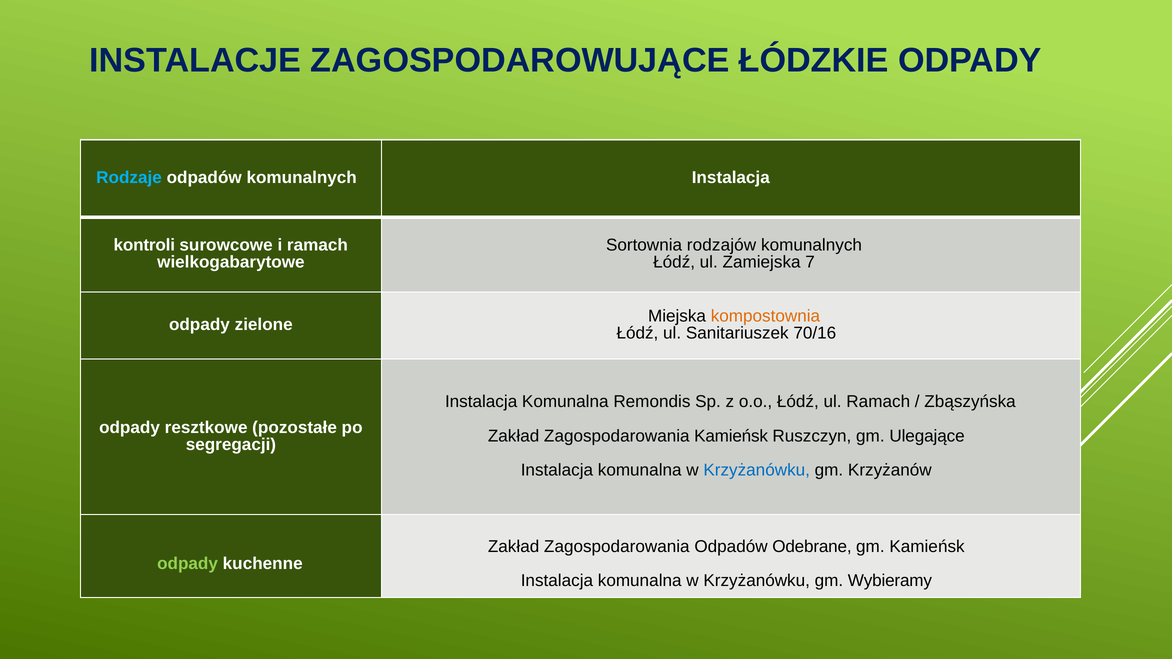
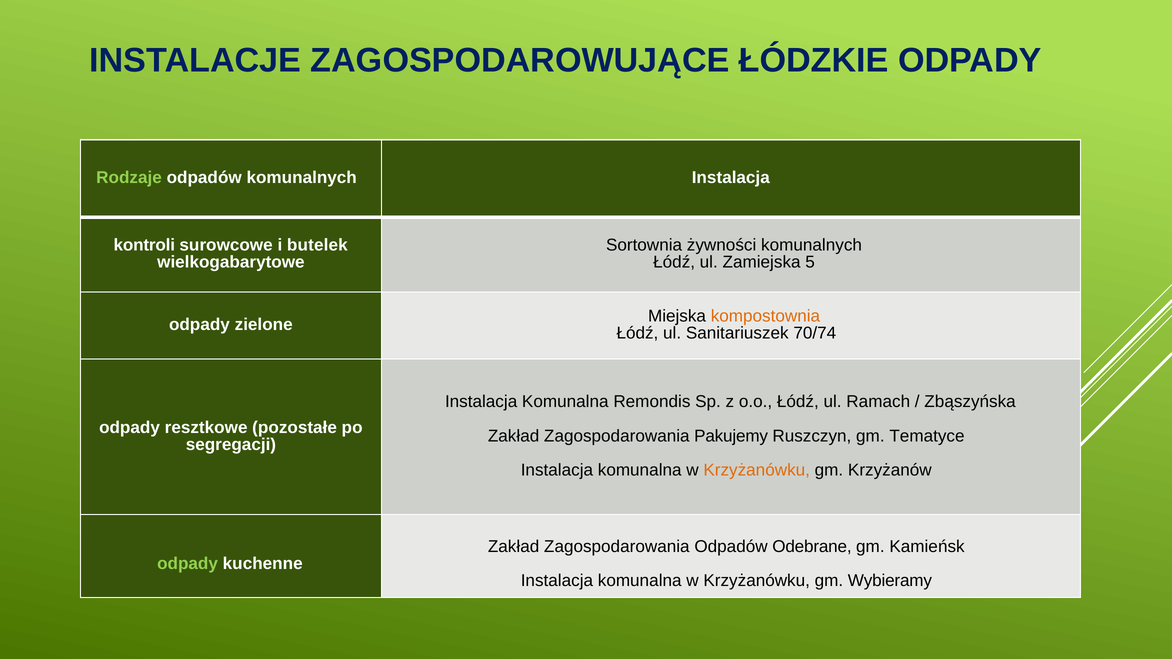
Rodzaje colour: light blue -> light green
i ramach: ramach -> butelek
rodzajów: rodzajów -> żywności
7: 7 -> 5
70/16: 70/16 -> 70/74
Zagospodarowania Kamieńsk: Kamieńsk -> Pakujemy
Ulegające: Ulegające -> Tematyce
Krzyżanówku at (757, 470) colour: blue -> orange
